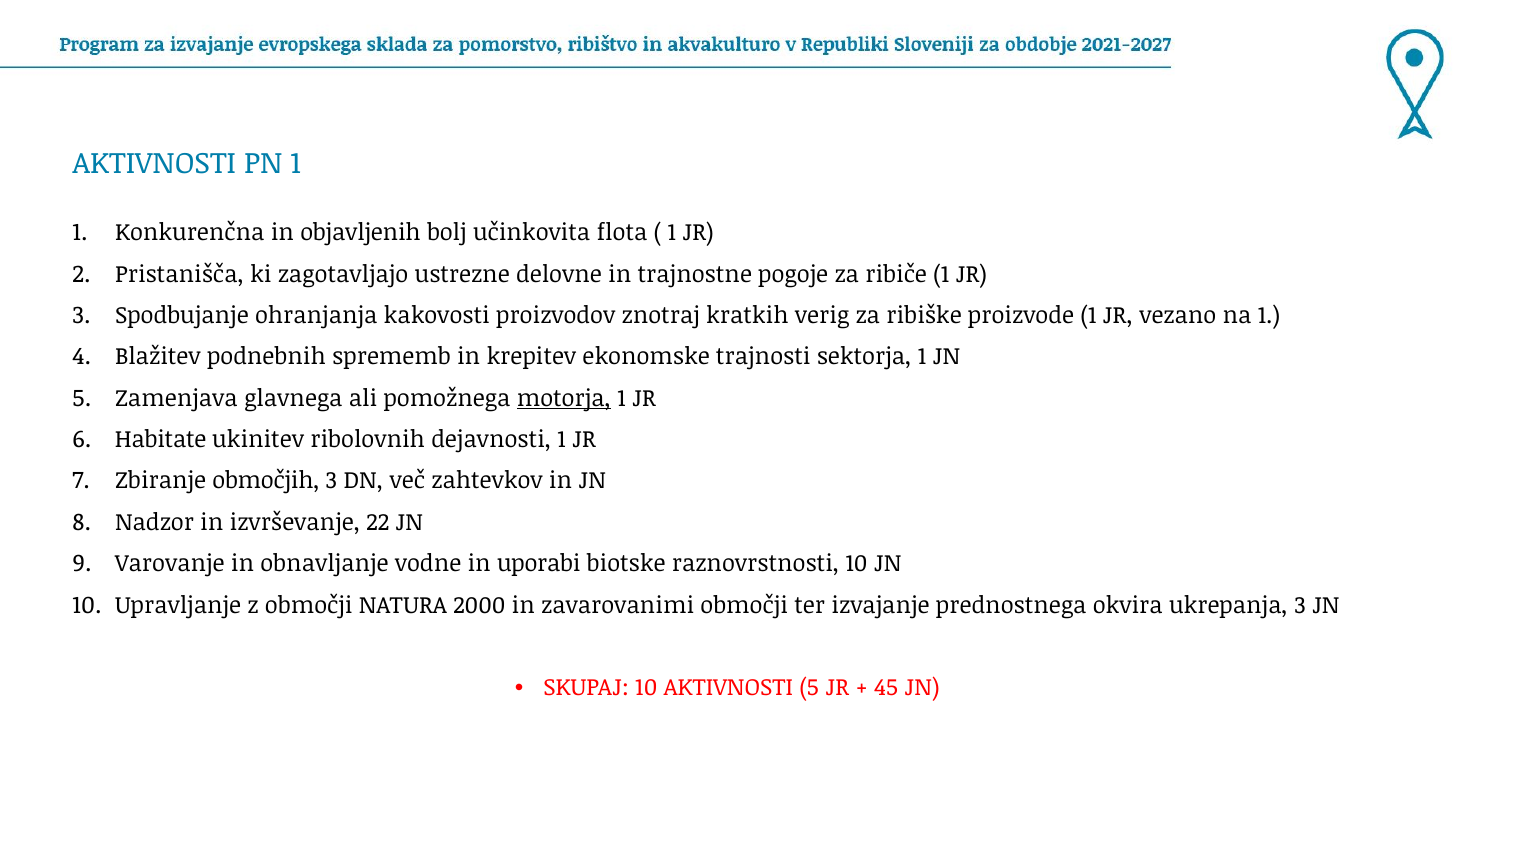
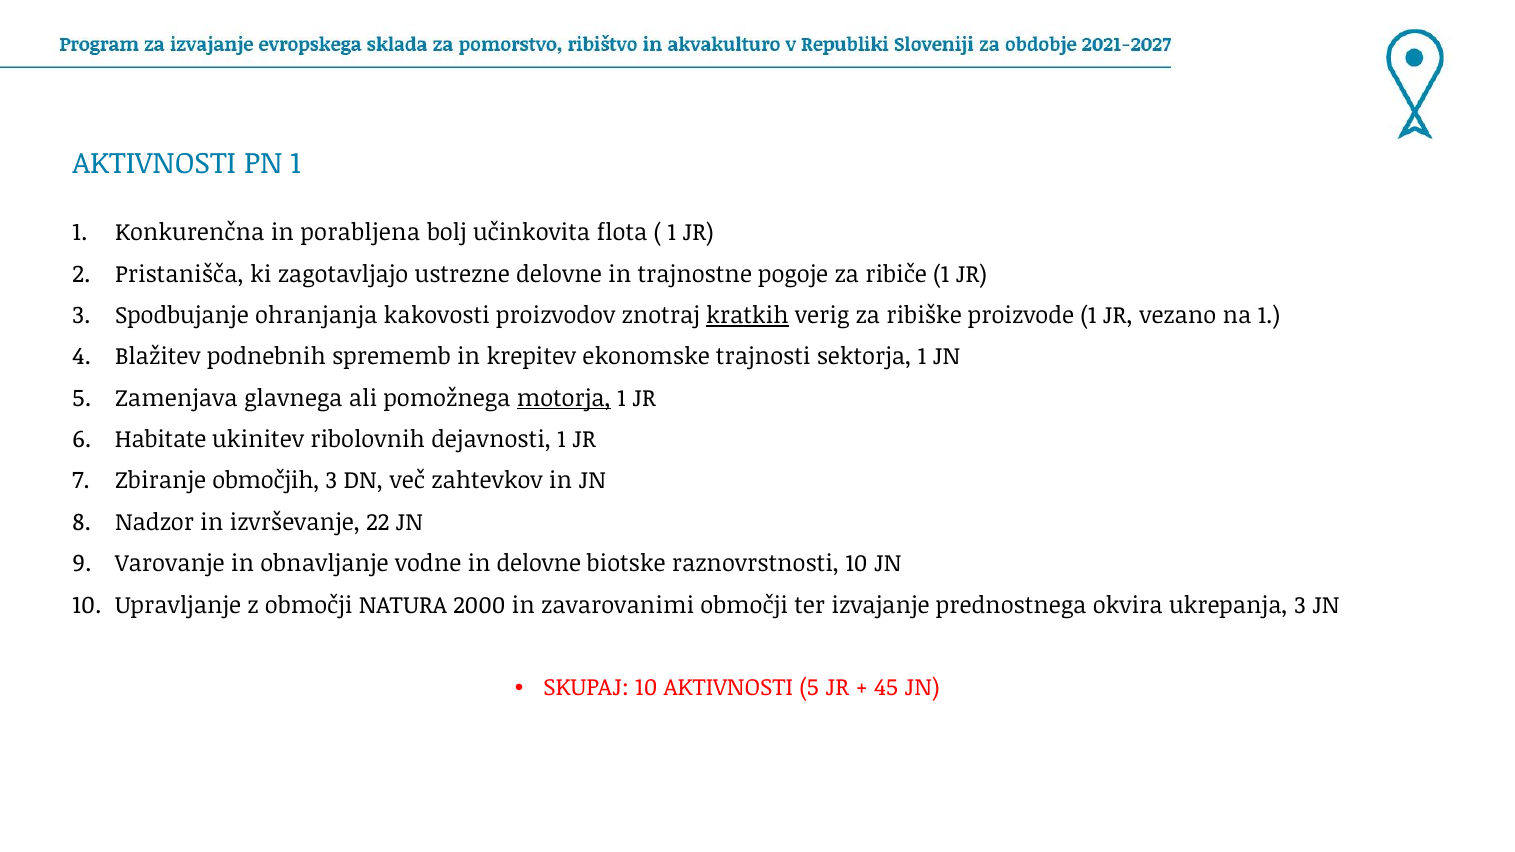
objavljenih: objavljenih -> porabljena
kratkih underline: none -> present
in uporabi: uporabi -> delovne
